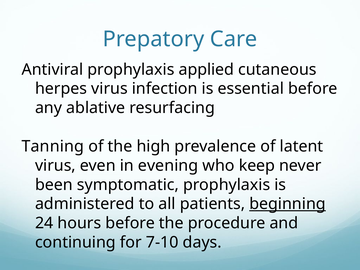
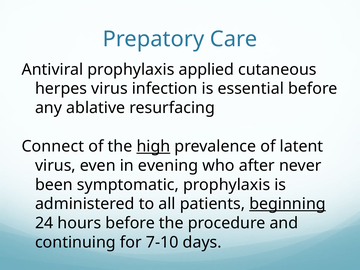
Tanning: Tanning -> Connect
high underline: none -> present
keep: keep -> after
